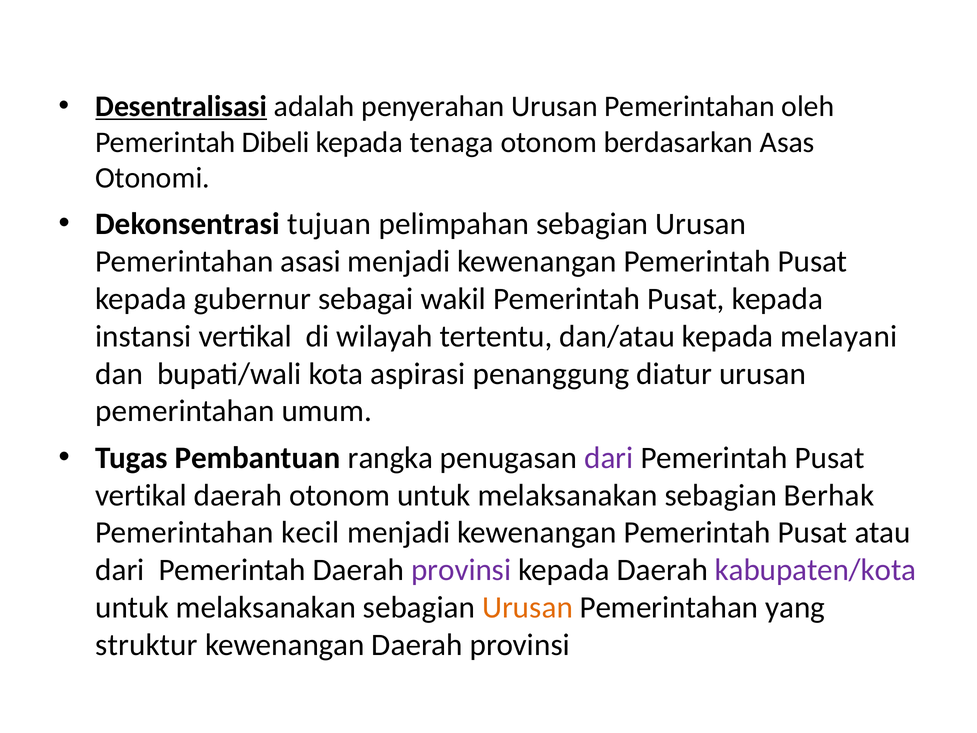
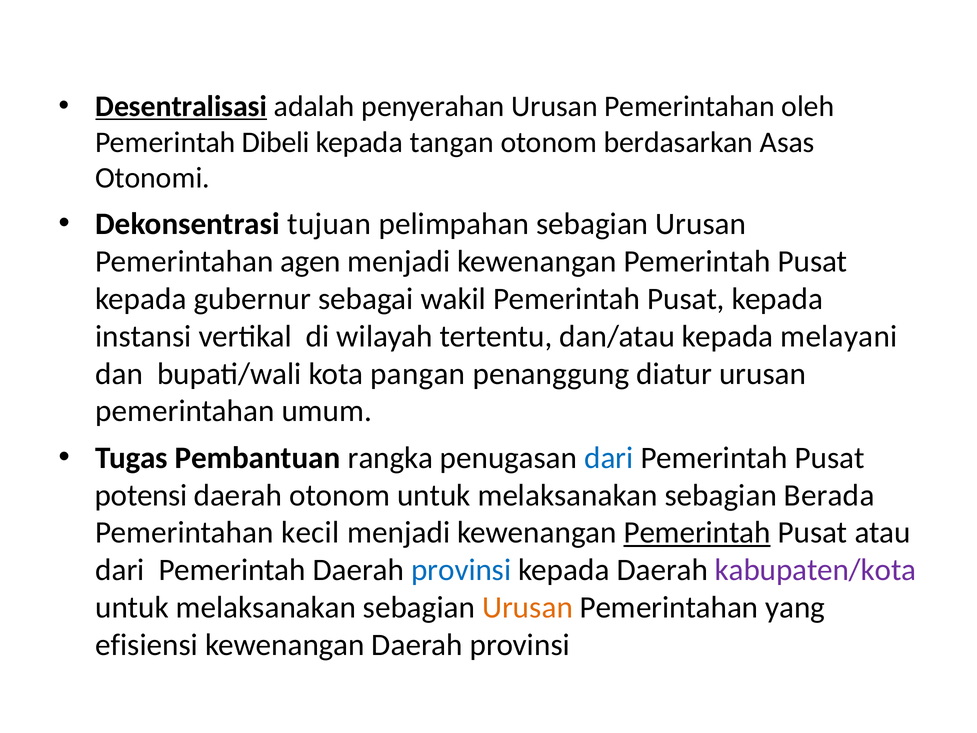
tenaga: tenaga -> tangan
asasi: asasi -> agen
aspirasi: aspirasi -> pangan
dari at (609, 458) colour: purple -> blue
vertikal at (141, 495): vertikal -> potensi
Berhak: Berhak -> Berada
Pemerintah at (697, 533) underline: none -> present
provinsi at (461, 570) colour: purple -> blue
struktur: struktur -> efisiensi
